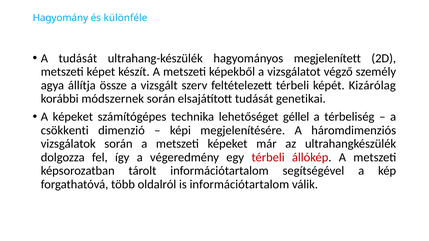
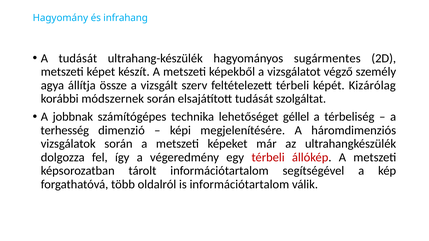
különféle: különféle -> infrahang
megjelenített: megjelenített -> sugármentes
genetikai: genetikai -> szolgáltat
A képeket: képeket -> jobbnak
csökkenti: csökkenti -> terhesség
